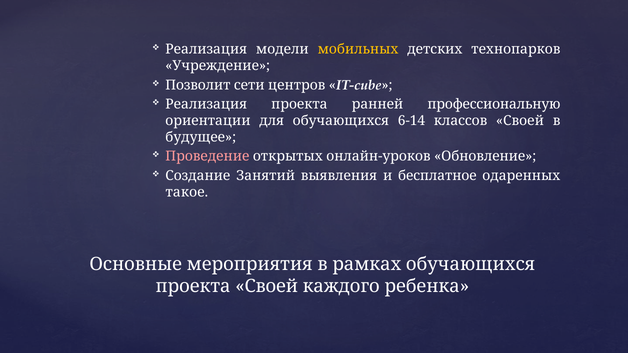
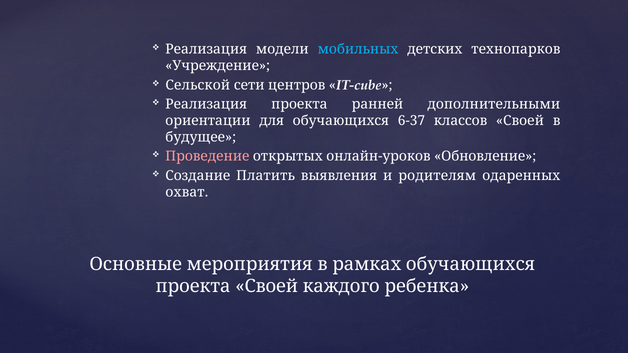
мобильных colour: yellow -> light blue
Позволит: Позволит -> Сельской
профессиональную: профессиональную -> дополнительными
6-14: 6-14 -> 6-37
Занятий: Занятий -> Платить
бесплатное: бесплатное -> родителям
такое: такое -> охват
